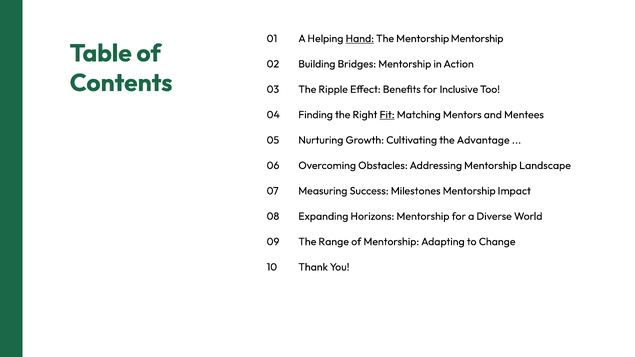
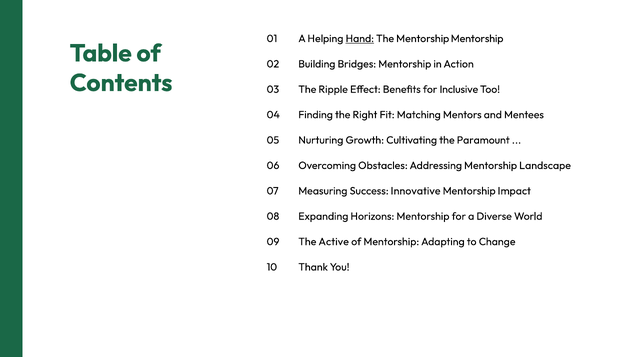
Fit underline: present -> none
Advantage: Advantage -> Paramount
Milestones: Milestones -> Innovative
Range: Range -> Active
